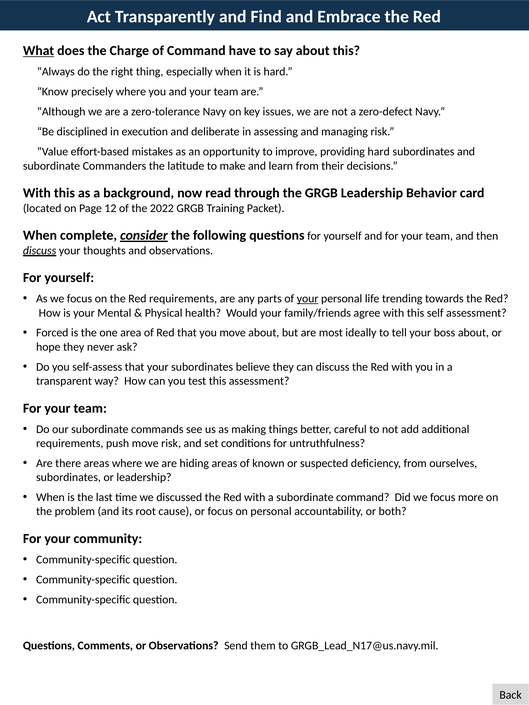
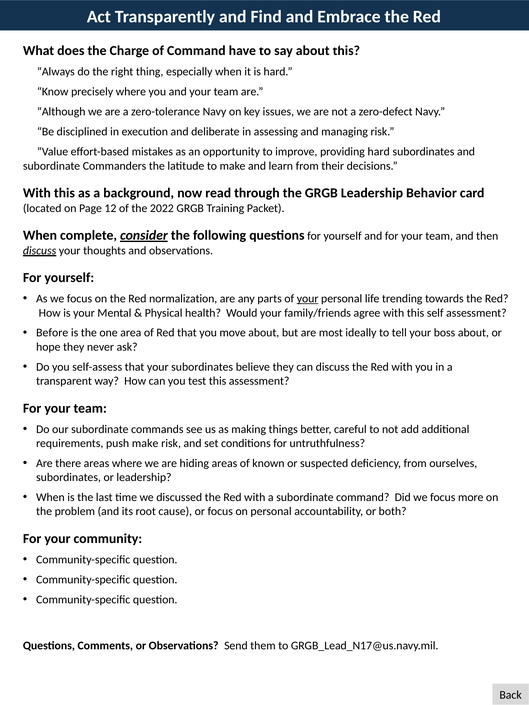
What underline: present -> none
Red requirements: requirements -> normalization
Forced: Forced -> Before
push move: move -> make
